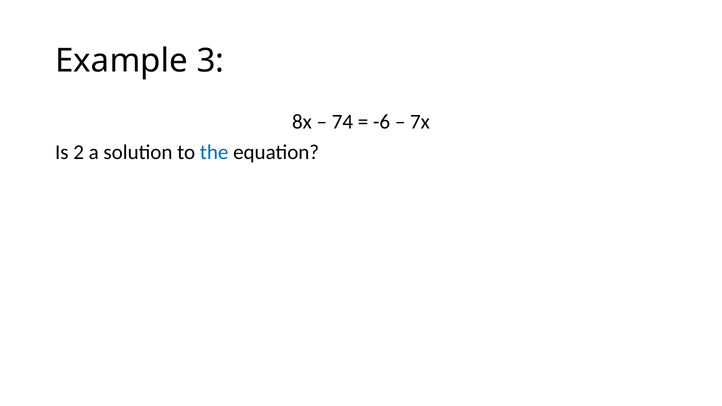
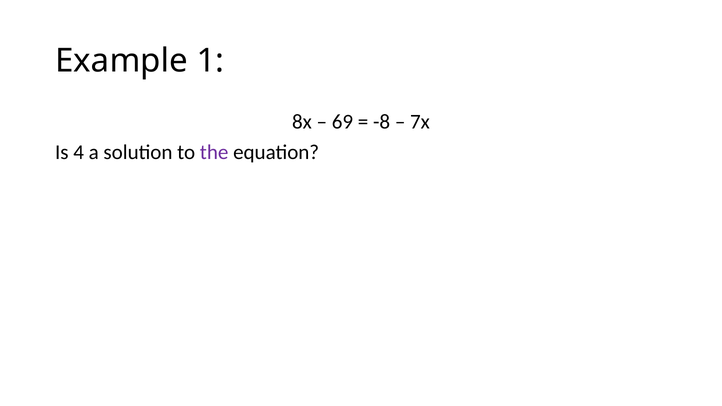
3: 3 -> 1
74: 74 -> 69
-6: -6 -> -8
2: 2 -> 4
the colour: blue -> purple
